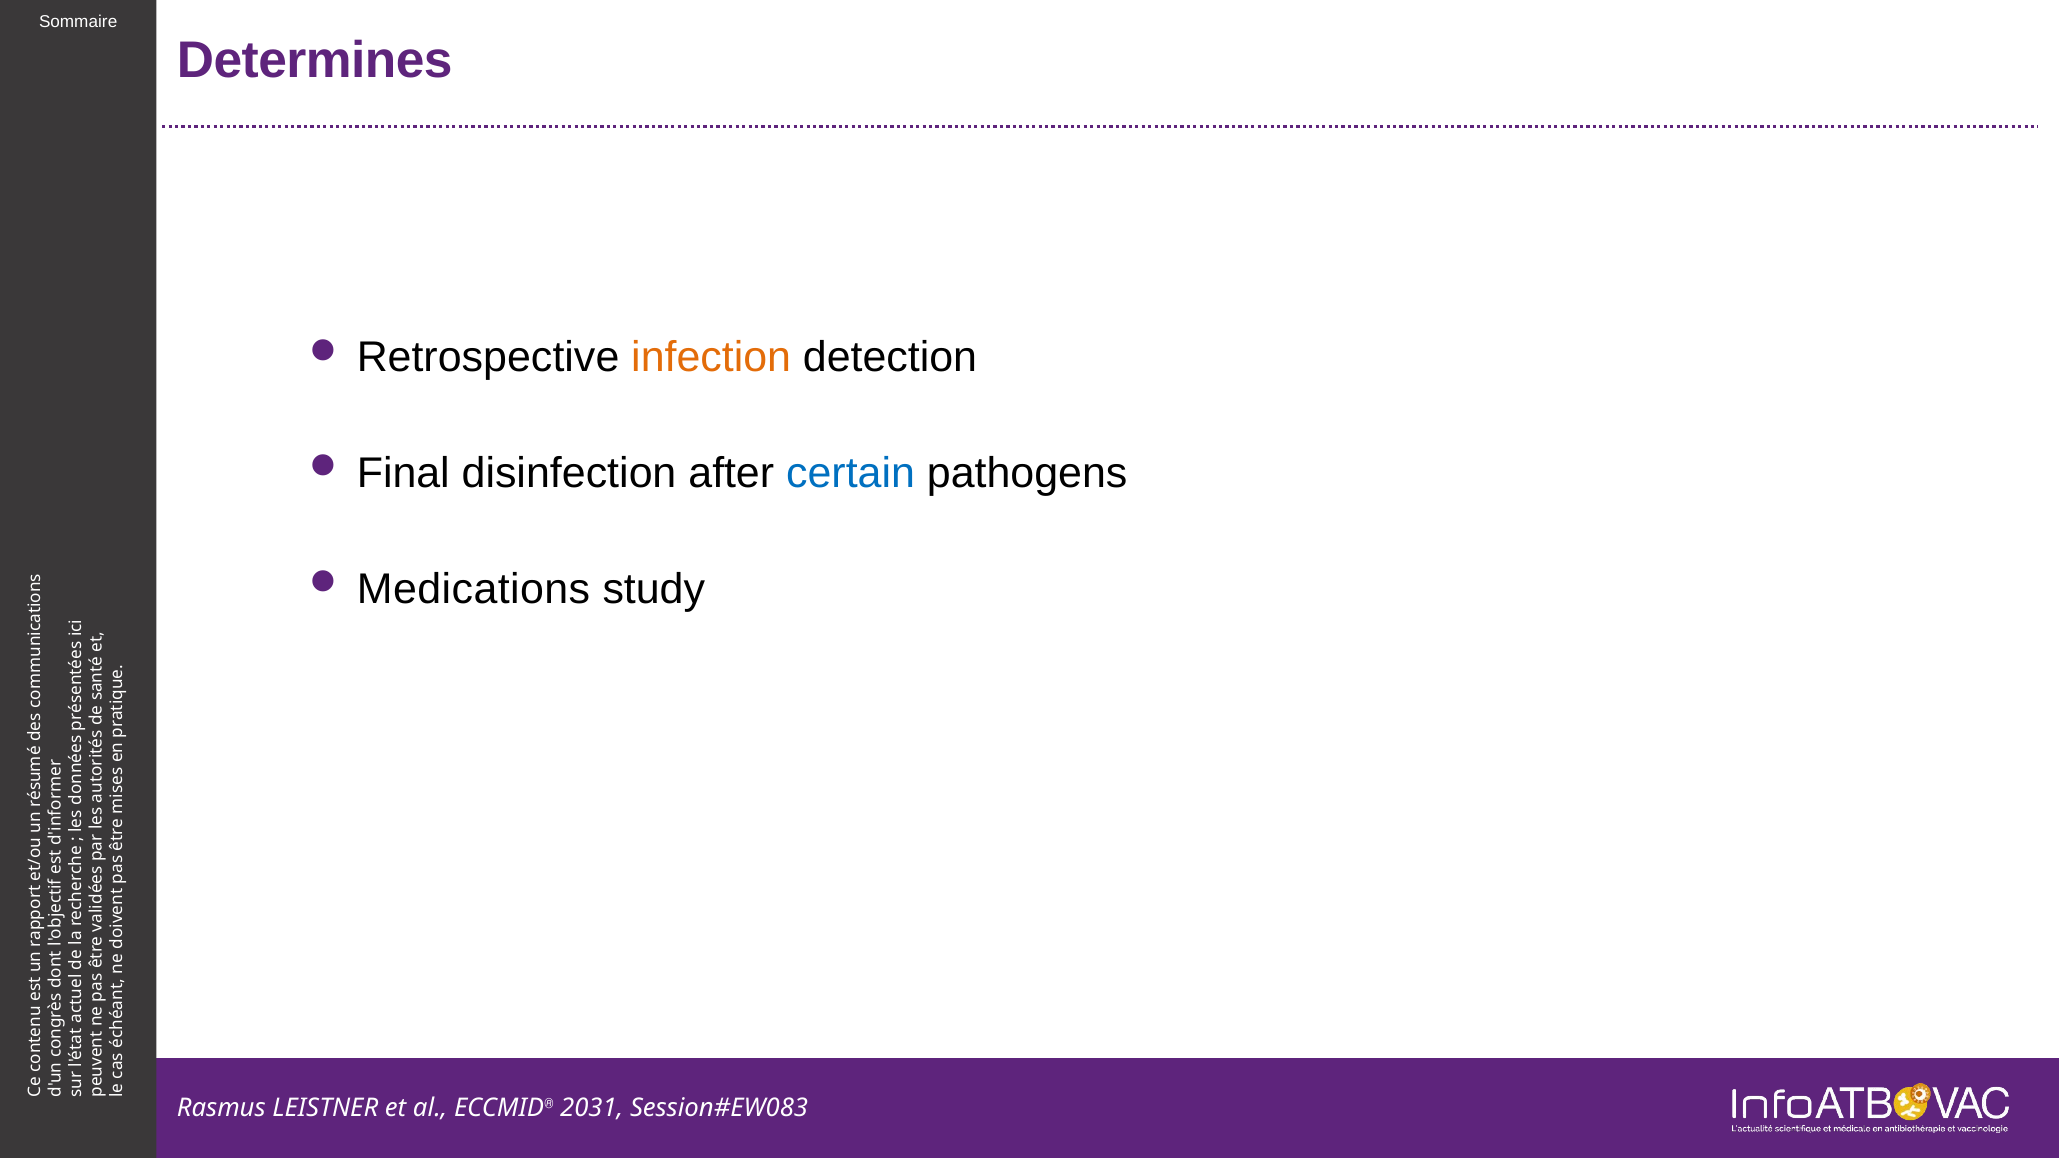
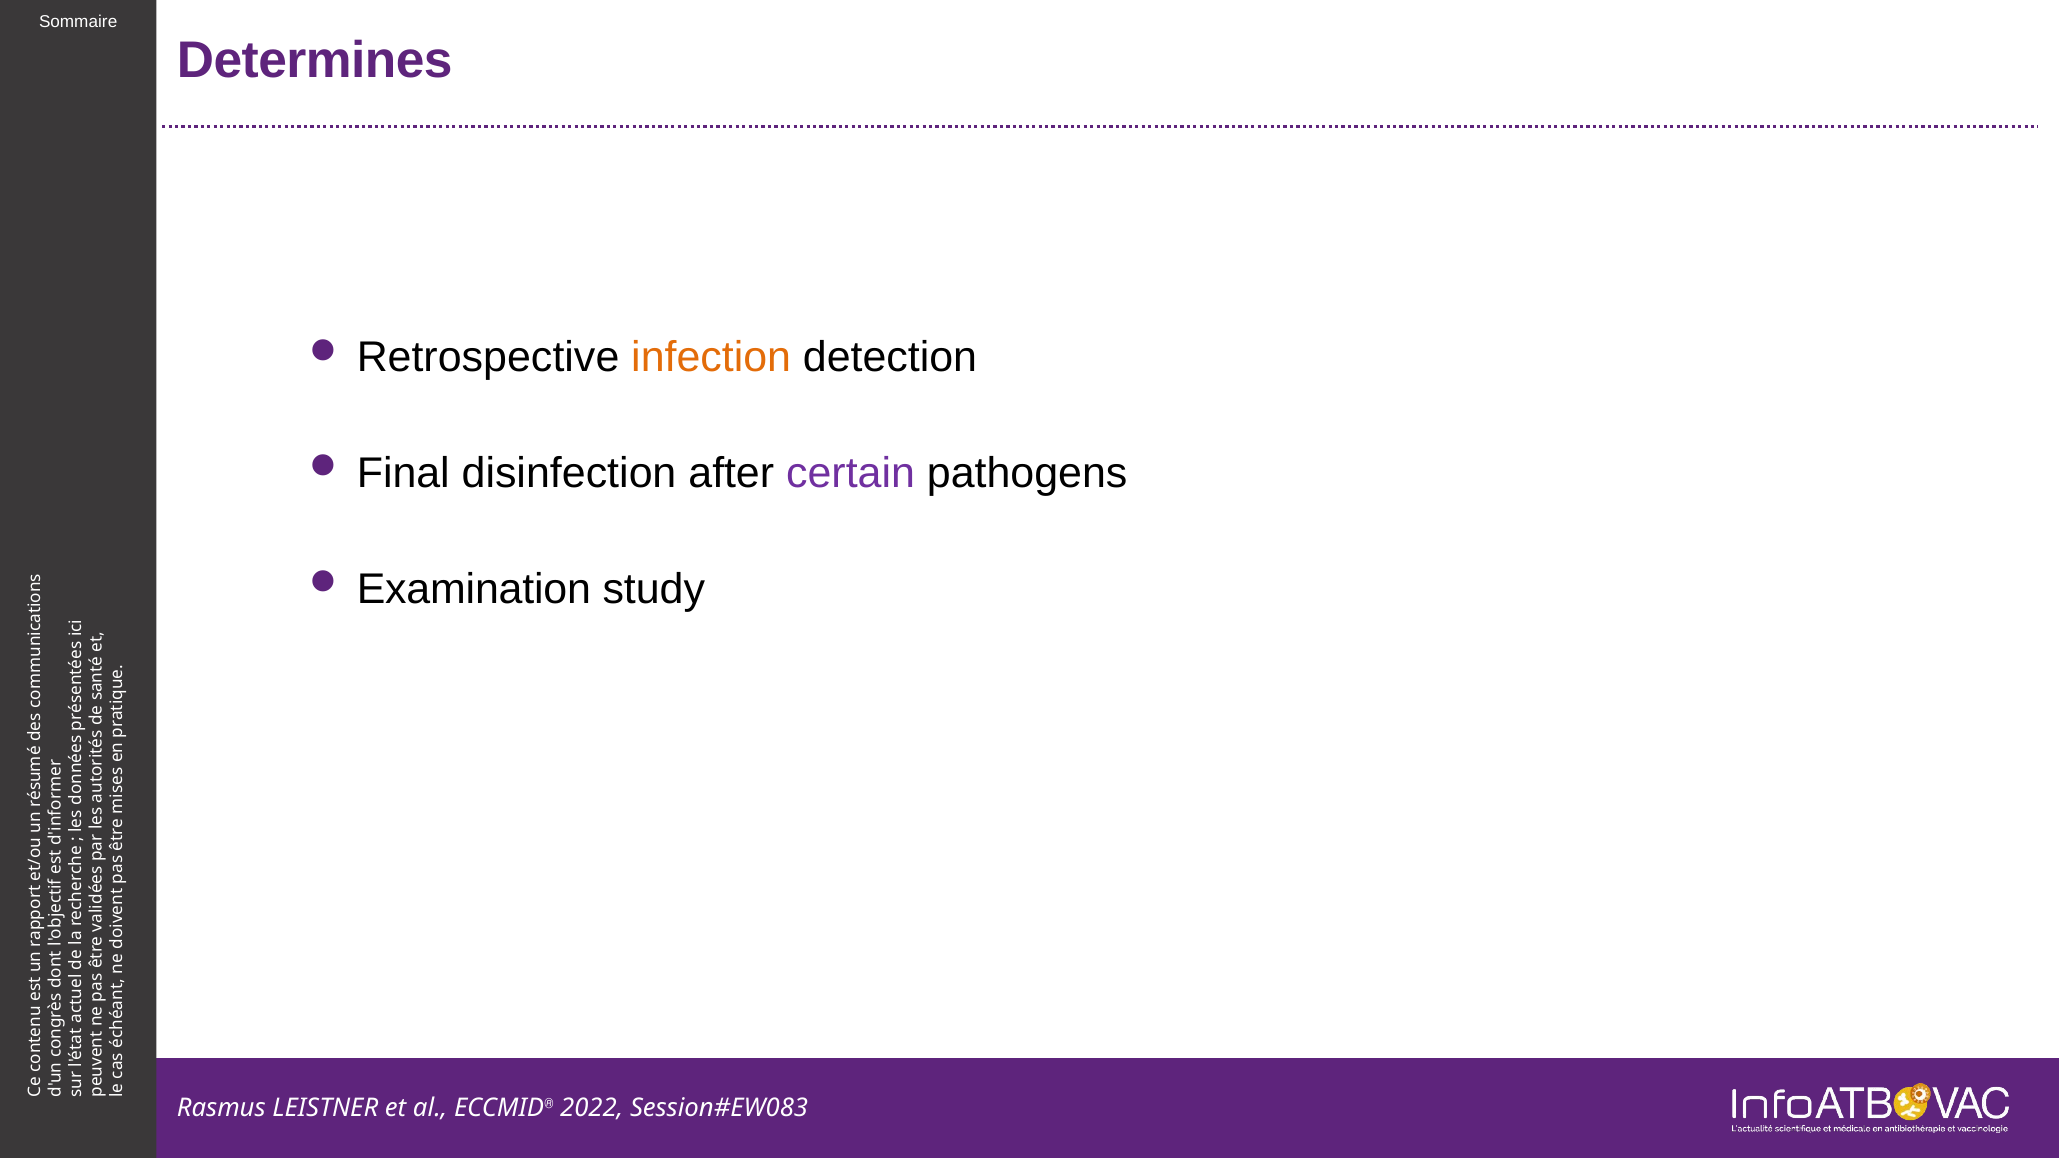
certain colour: blue -> purple
Medications: Medications -> Examination
2031: 2031 -> 2022
